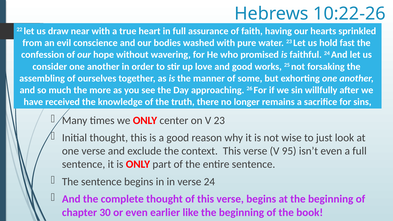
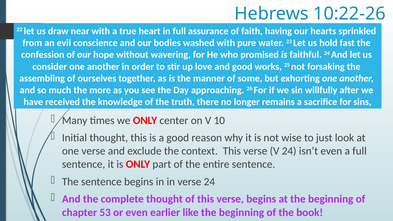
V 23: 23 -> 10
V 95: 95 -> 24
30: 30 -> 53
